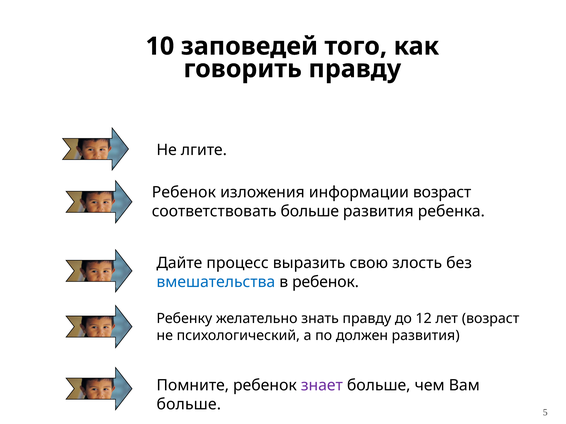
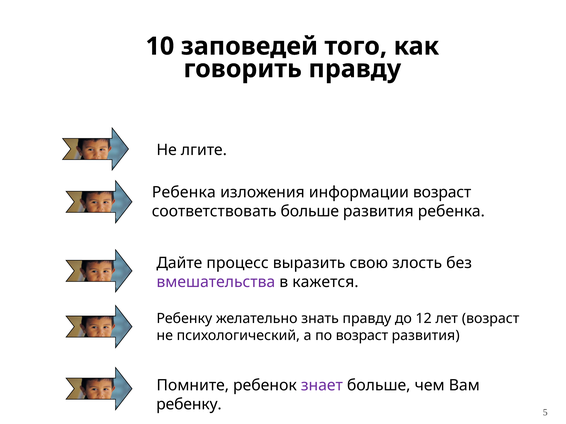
Ребенок at (184, 193): Ребенок -> Ребенка
вмешательства colour: blue -> purple
в ребенок: ребенок -> кажется
по должен: должен -> возраст
больше at (189, 405): больше -> ребенку
